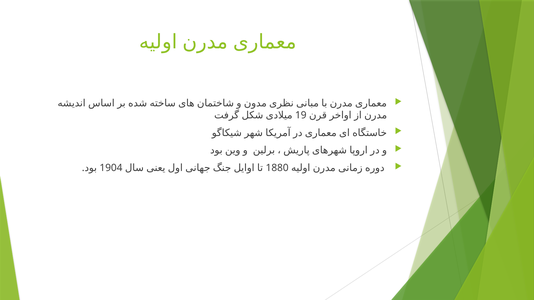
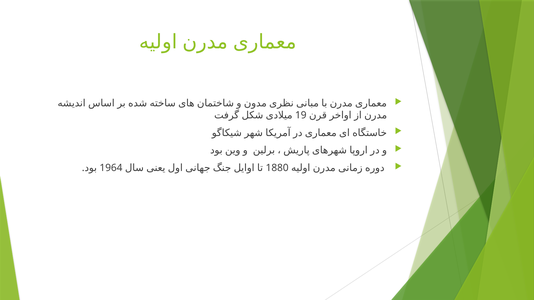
1904: 1904 -> 1964
